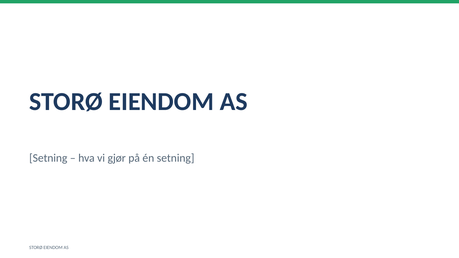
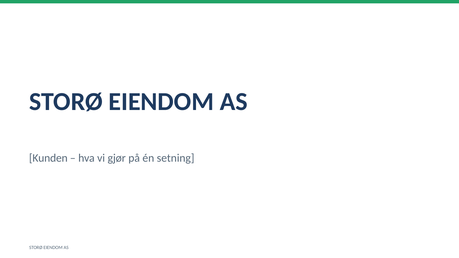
Setning at (48, 158): Setning -> Kunden
